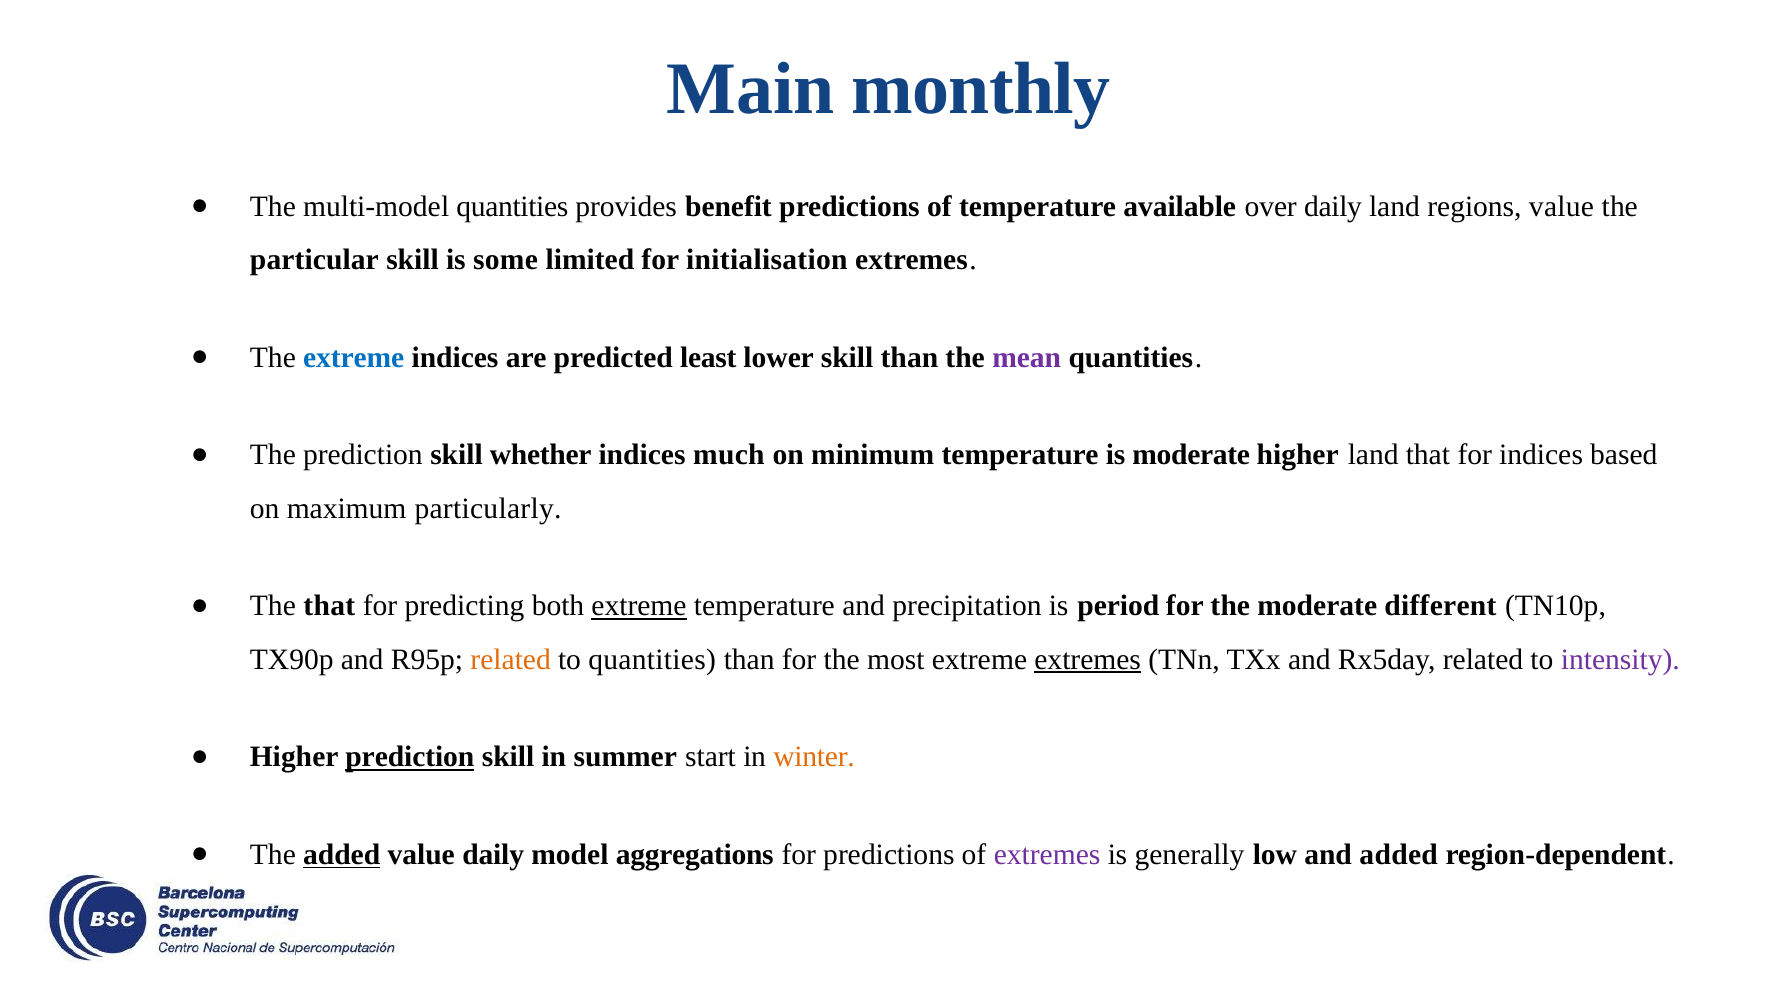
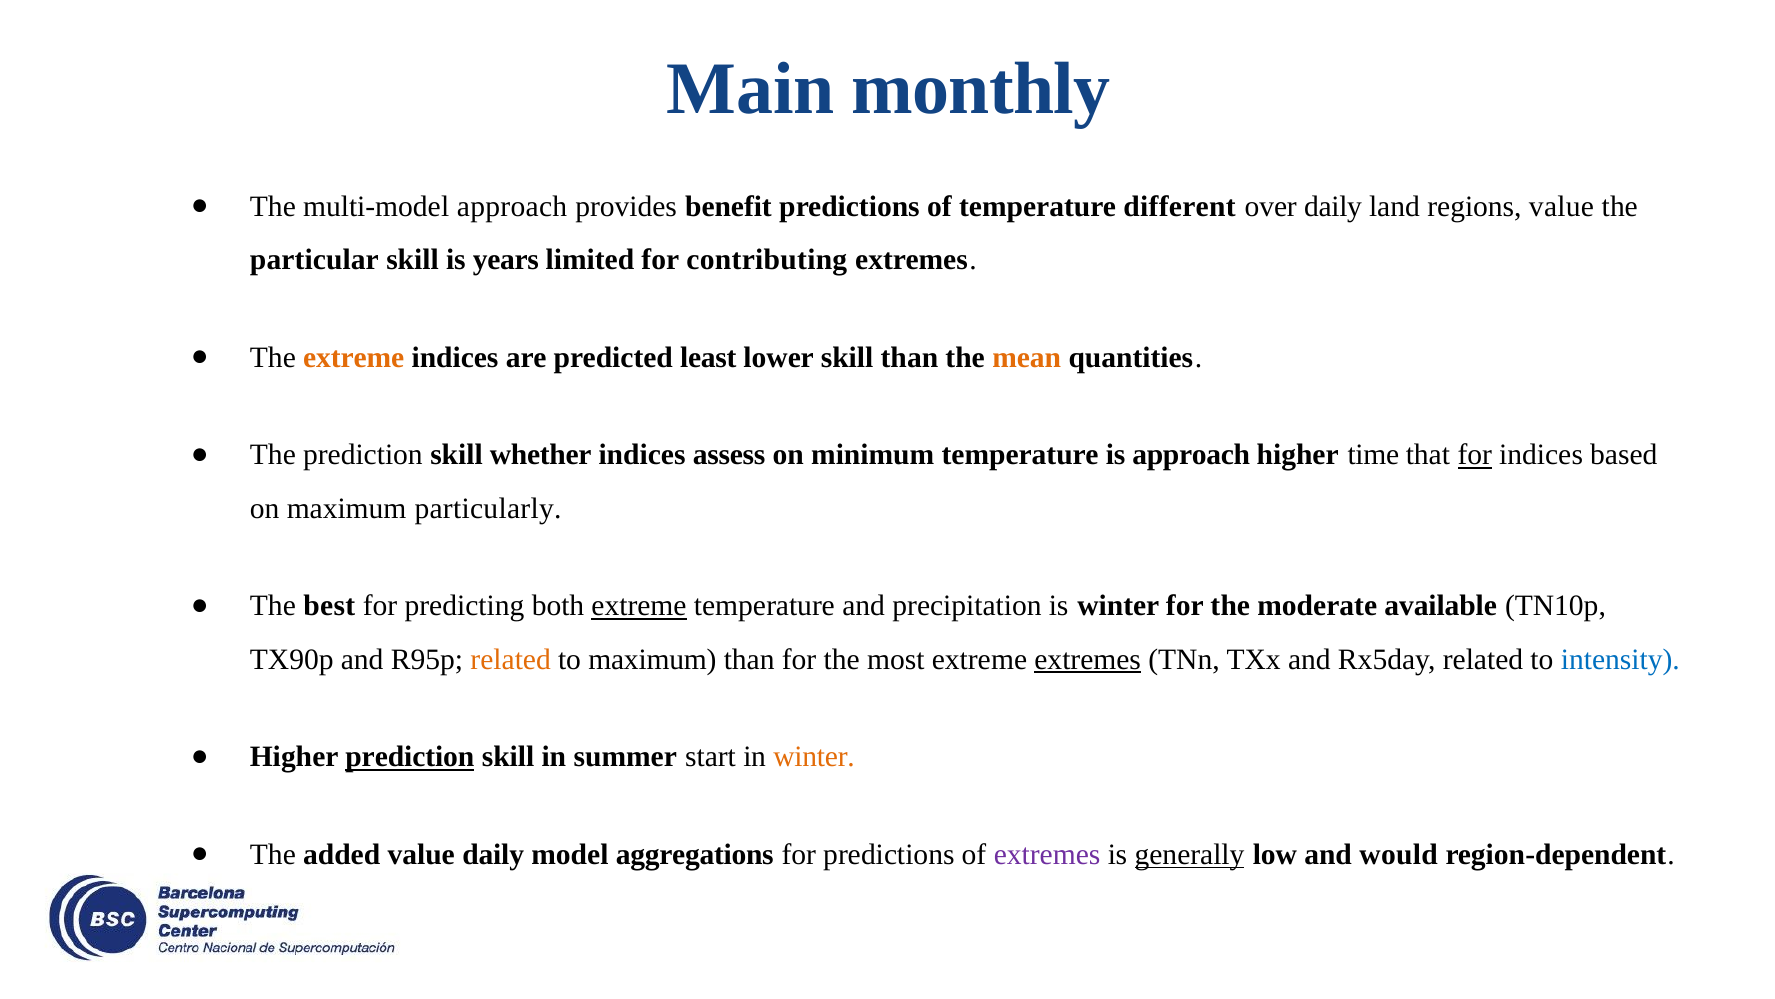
multi-model quantities: quantities -> approach
available: available -> different
some: some -> years
initialisation: initialisation -> contributing
extreme at (354, 357) colour: blue -> orange
mean colour: purple -> orange
much: much -> assess
is moderate: moderate -> approach
higher land: land -> time
for at (1475, 455) underline: none -> present
The that: that -> best
is period: period -> winter
different: different -> available
to quantities: quantities -> maximum
intensity colour: purple -> blue
added at (342, 854) underline: present -> none
generally underline: none -> present
and added: added -> would
